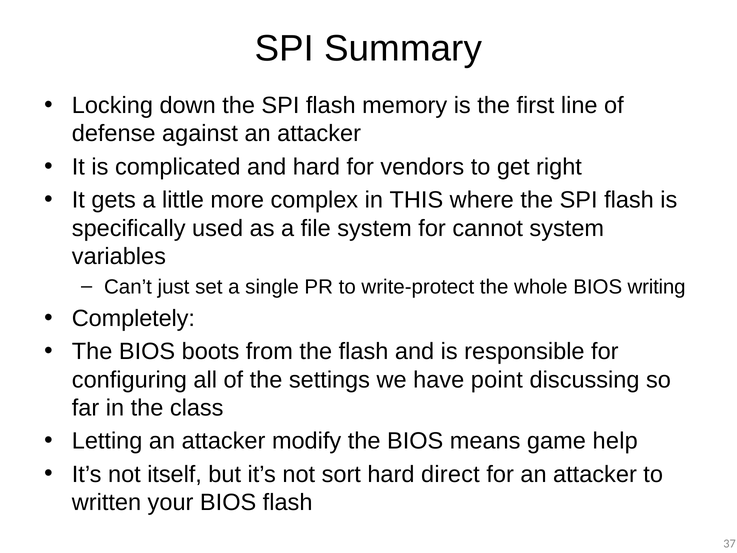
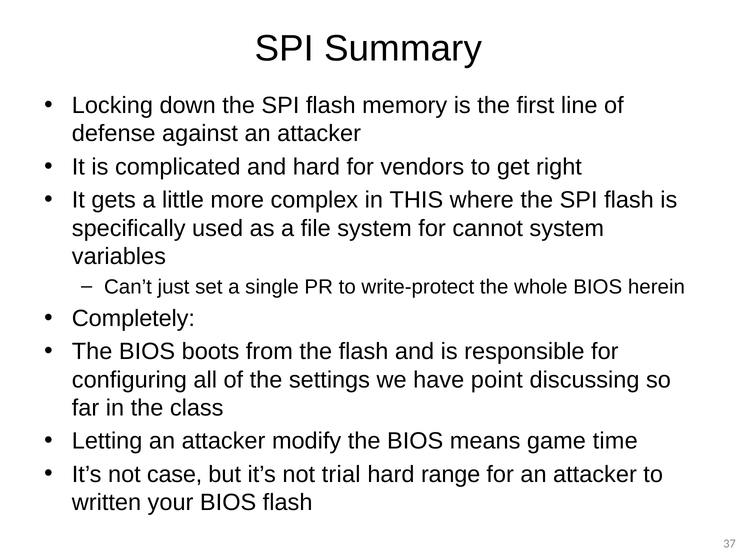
writing: writing -> herein
help: help -> time
itself: itself -> case
sort: sort -> trial
direct: direct -> range
